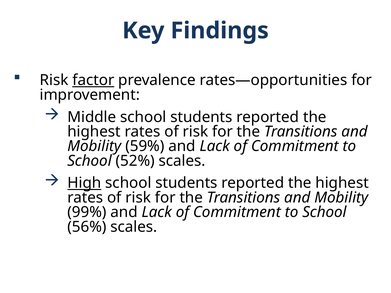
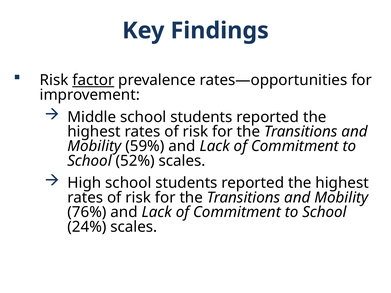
High underline: present -> none
99%: 99% -> 76%
56%: 56% -> 24%
